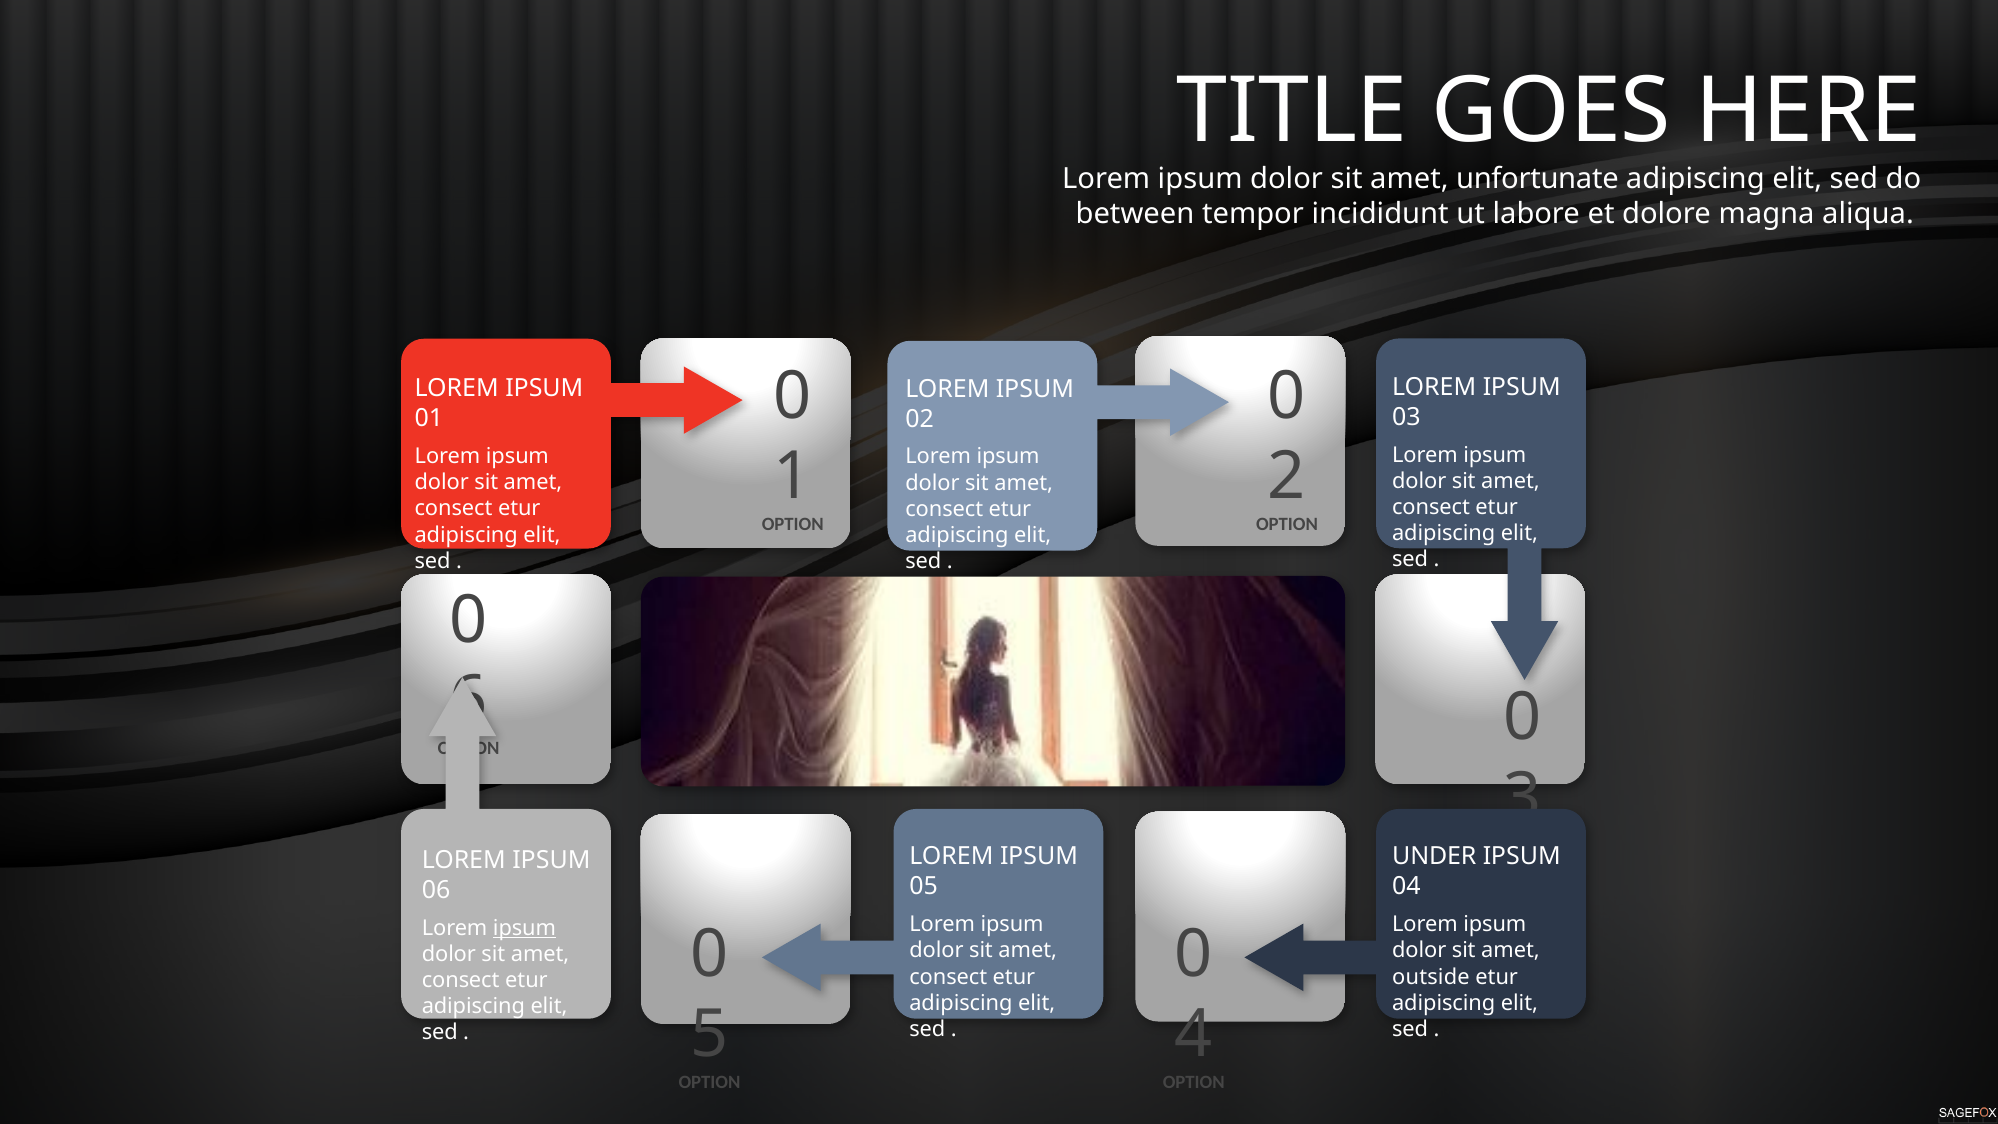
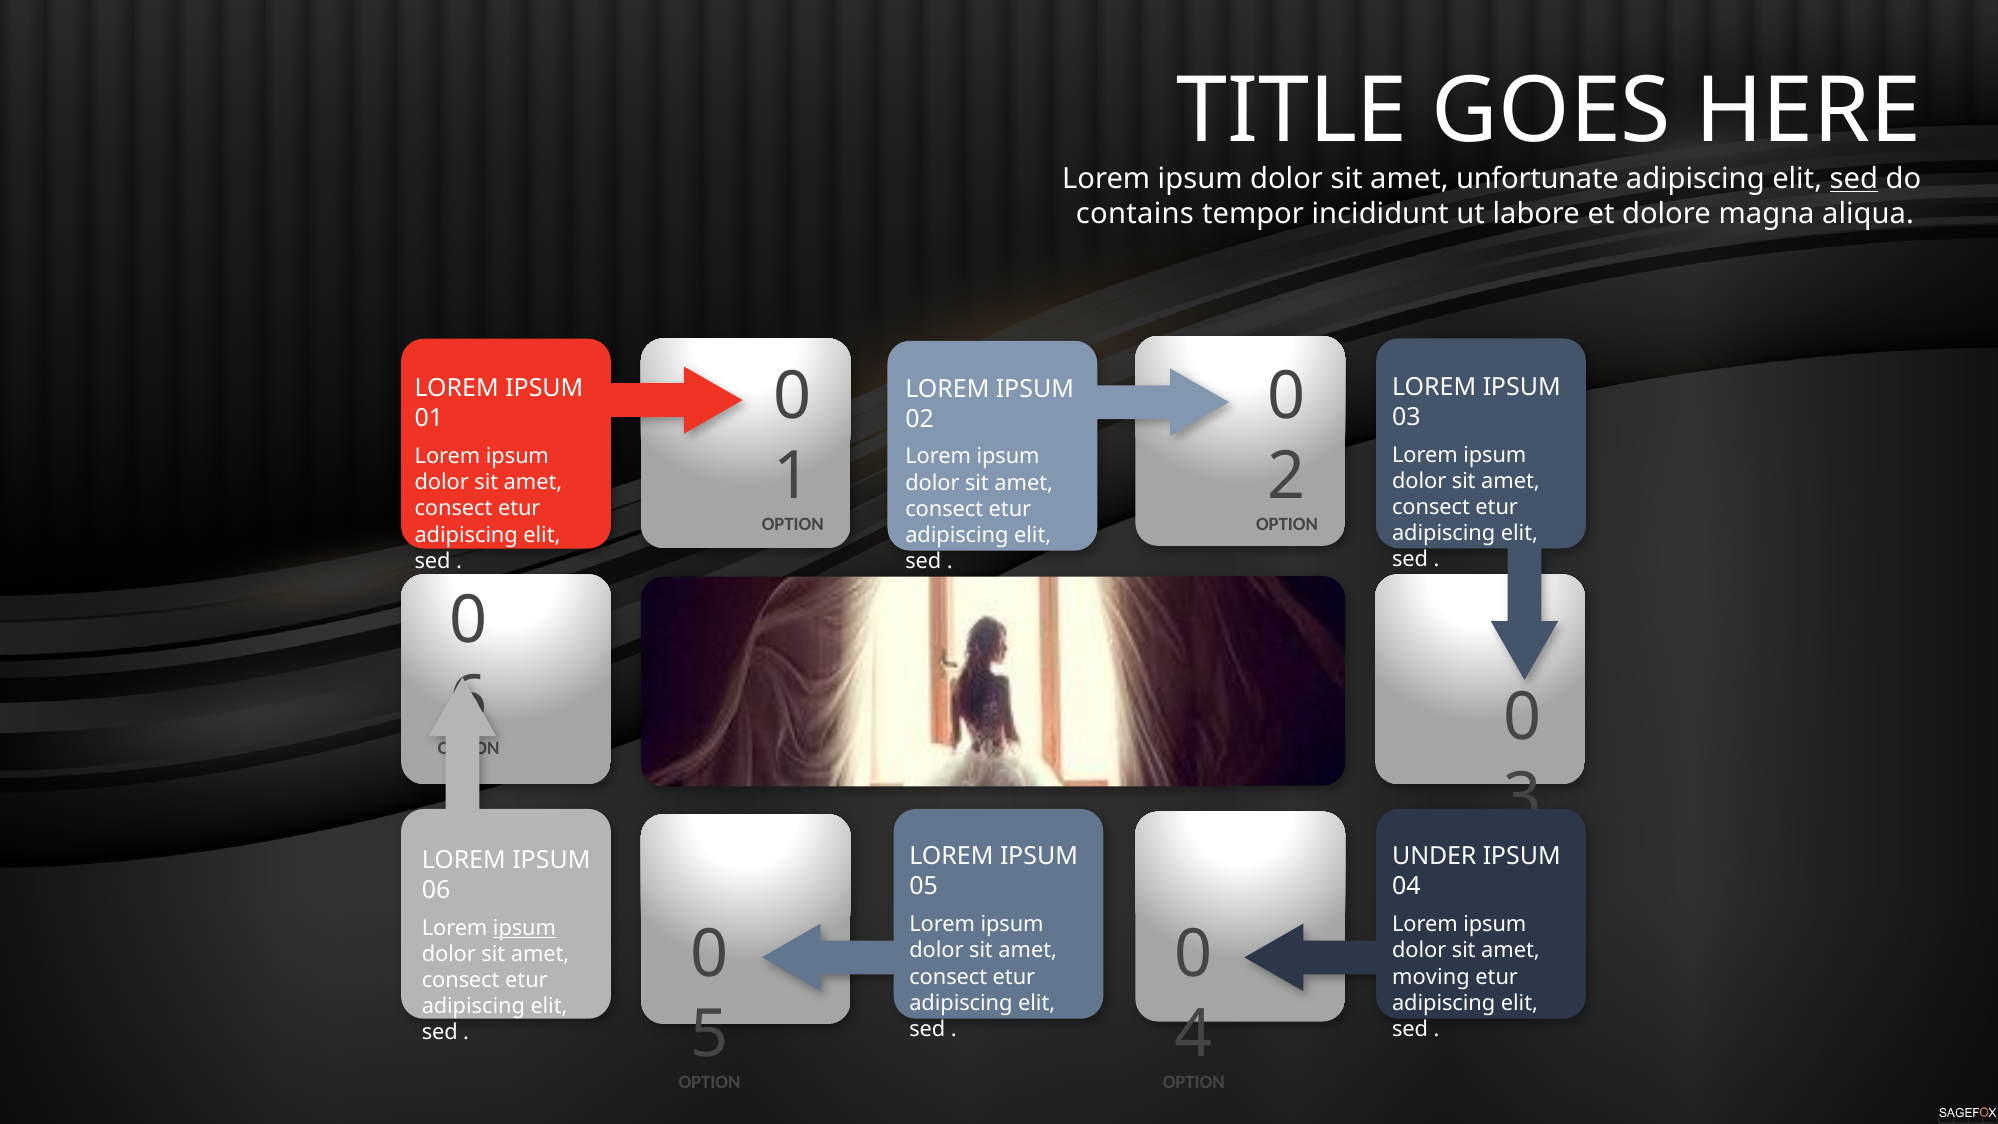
sed at (1854, 179) underline: none -> present
between: between -> contains
outside: outside -> moving
